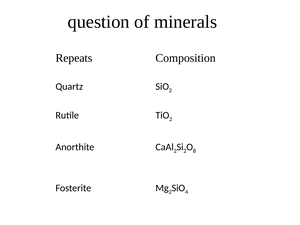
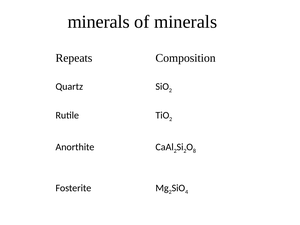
question at (99, 22): question -> minerals
